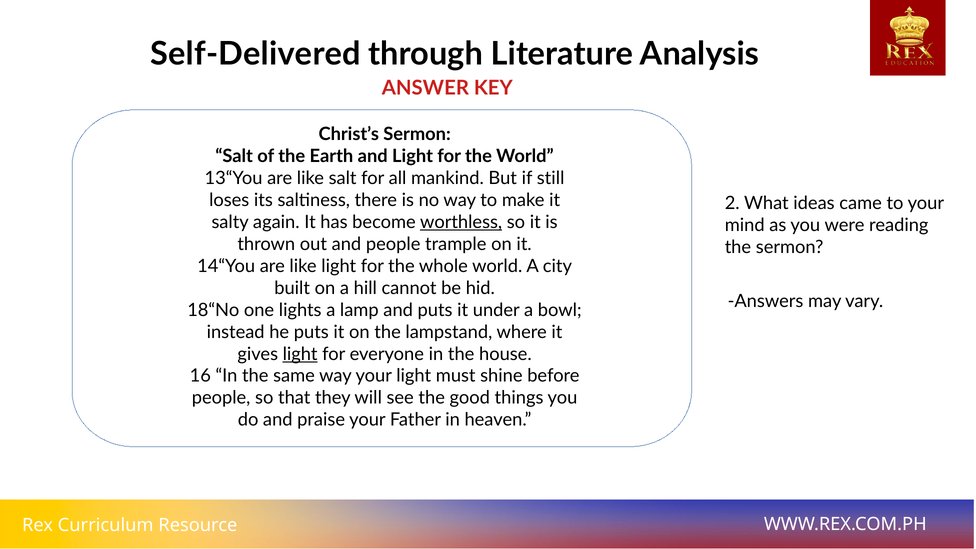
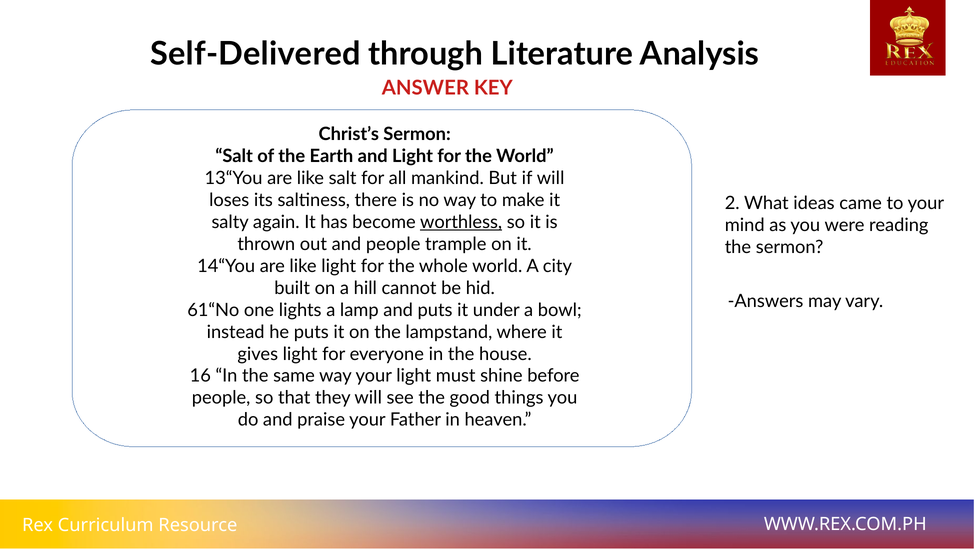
if still: still -> will
18“No: 18“No -> 61“No
light at (300, 354) underline: present -> none
